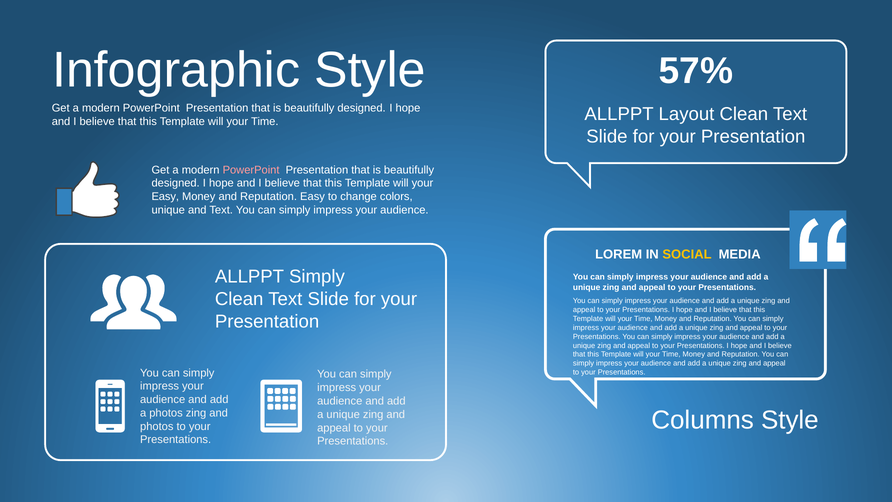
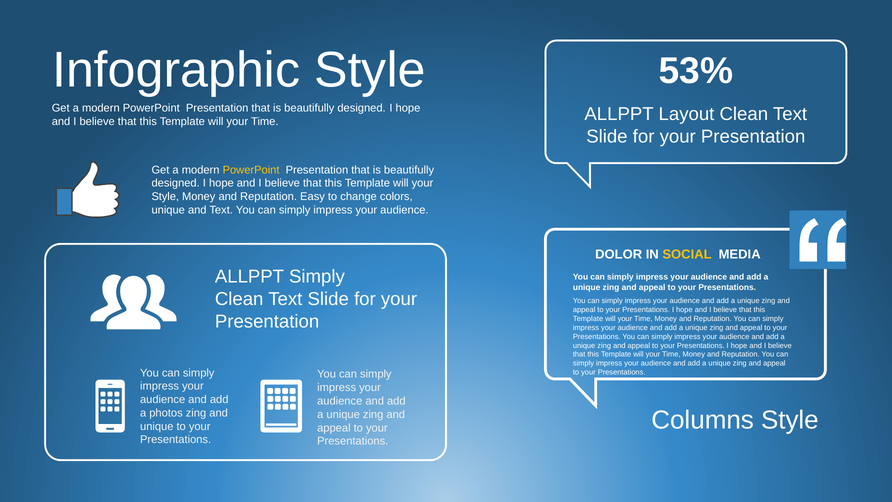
57%: 57% -> 53%
PowerPoint at (251, 170) colour: pink -> yellow
Easy at (165, 197): Easy -> Style
LOREM: LOREM -> DOLOR
photos at (157, 426): photos -> unique
